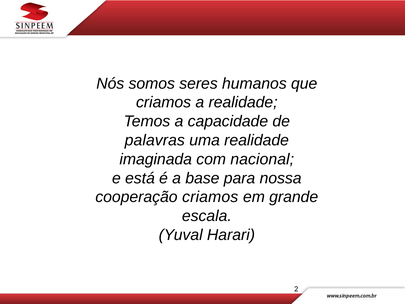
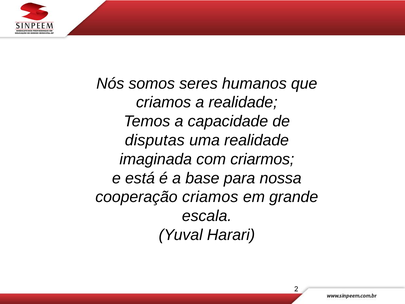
palavras: palavras -> disputas
nacional: nacional -> criarmos
